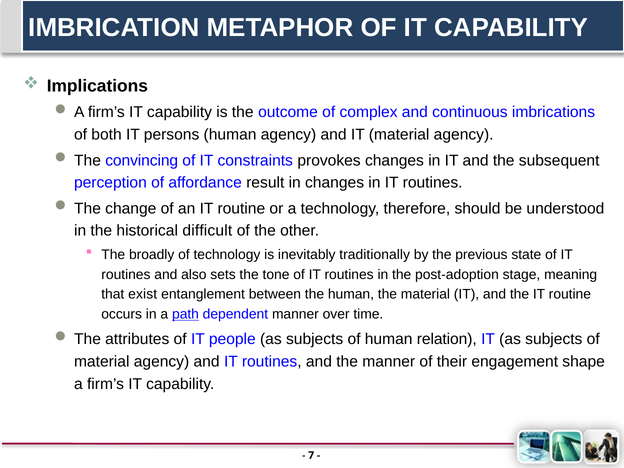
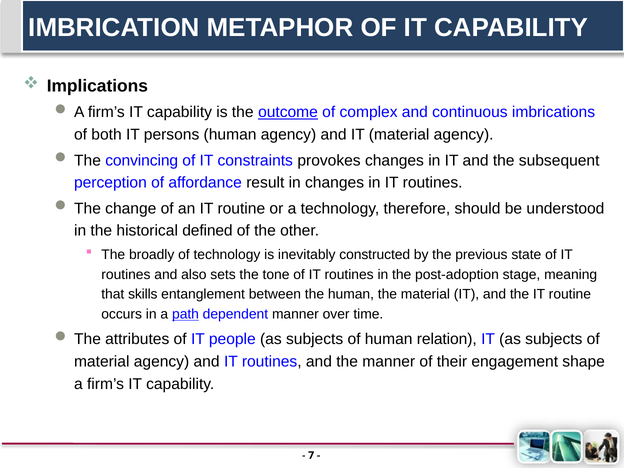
outcome underline: none -> present
difficult: difficult -> defined
traditionally: traditionally -> constructed
exist: exist -> skills
